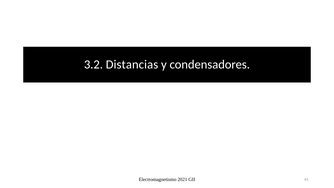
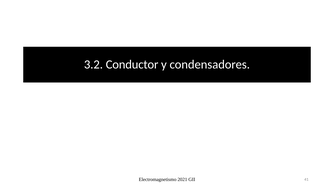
Distancias: Distancias -> Conductor
